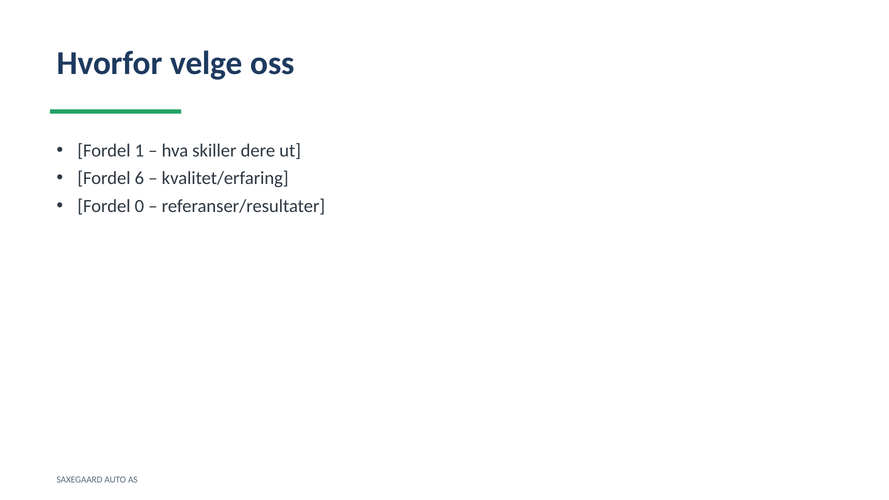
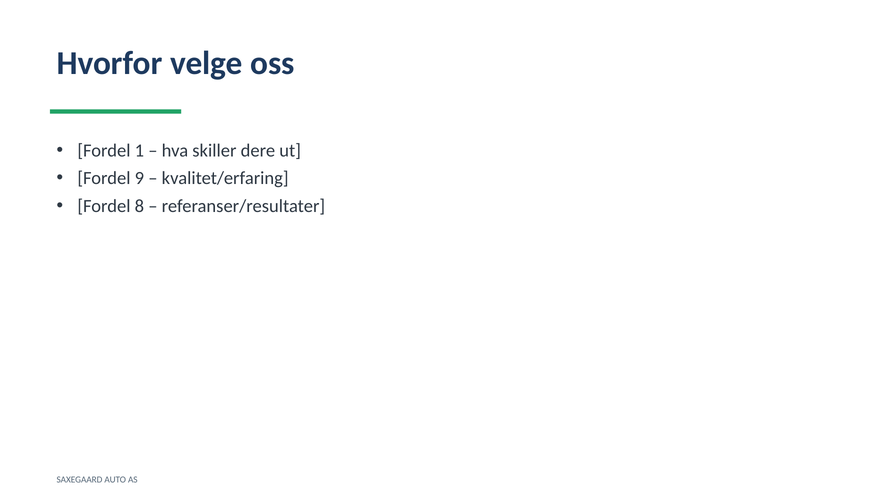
6: 6 -> 9
0: 0 -> 8
